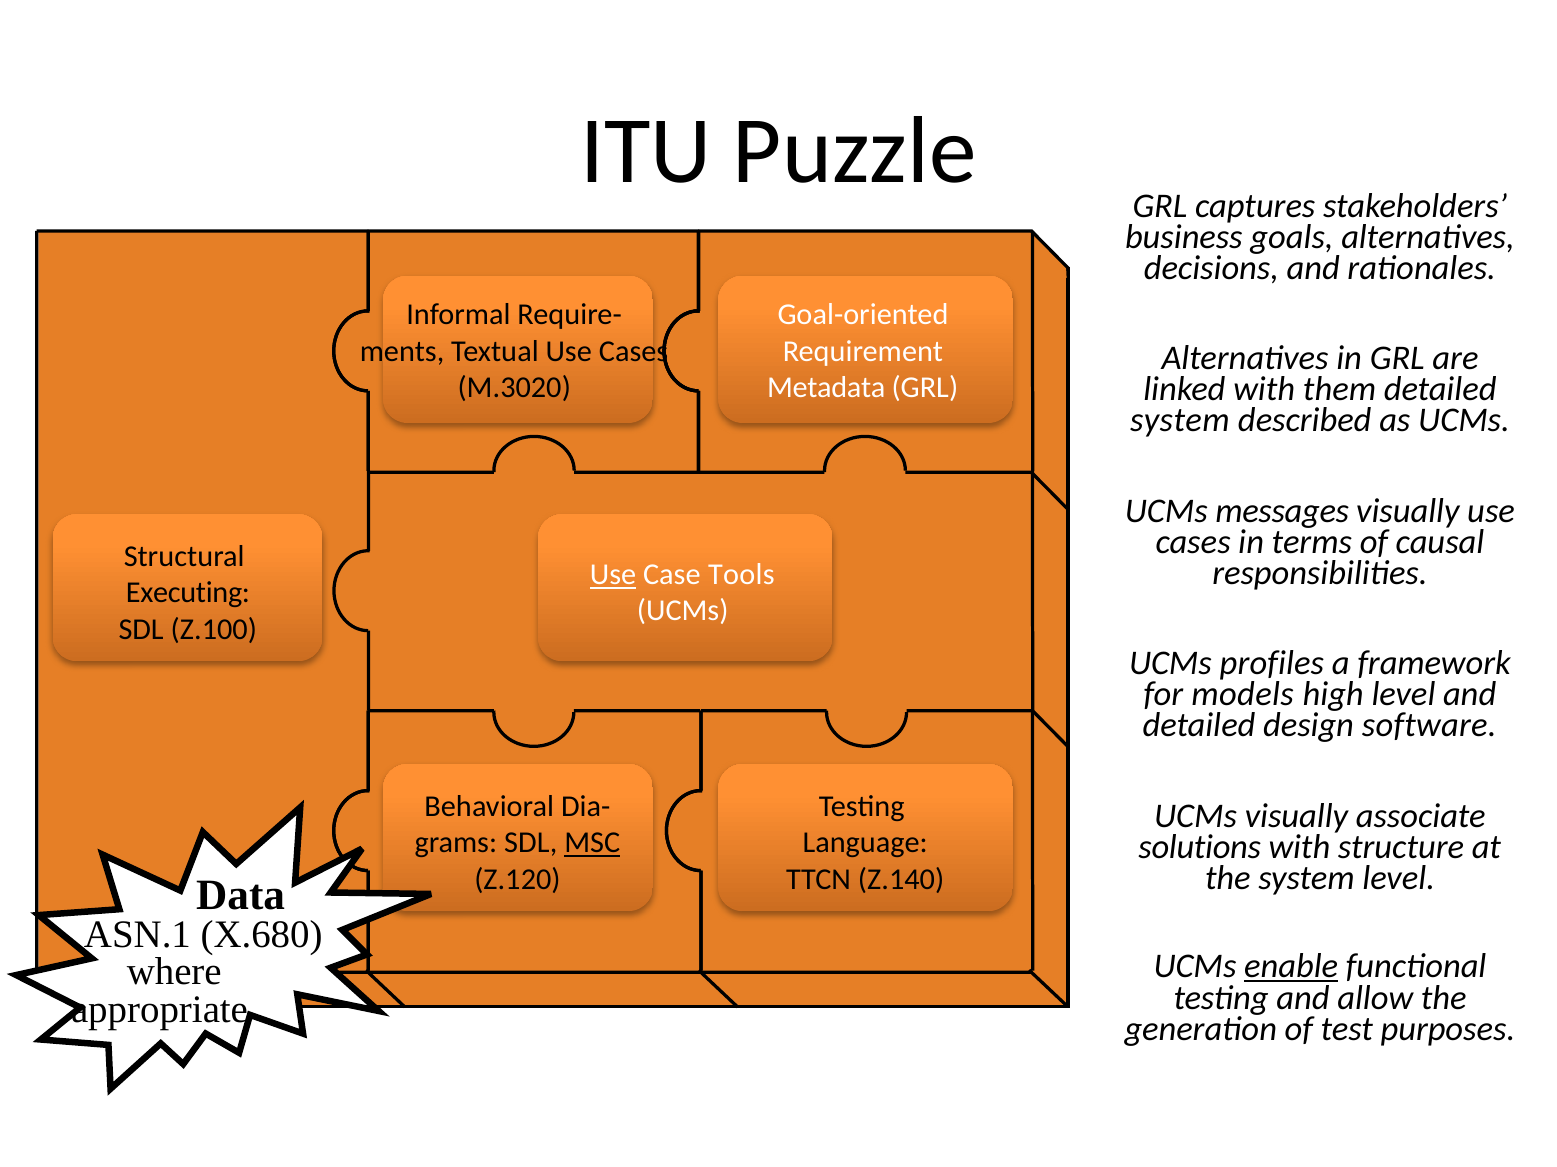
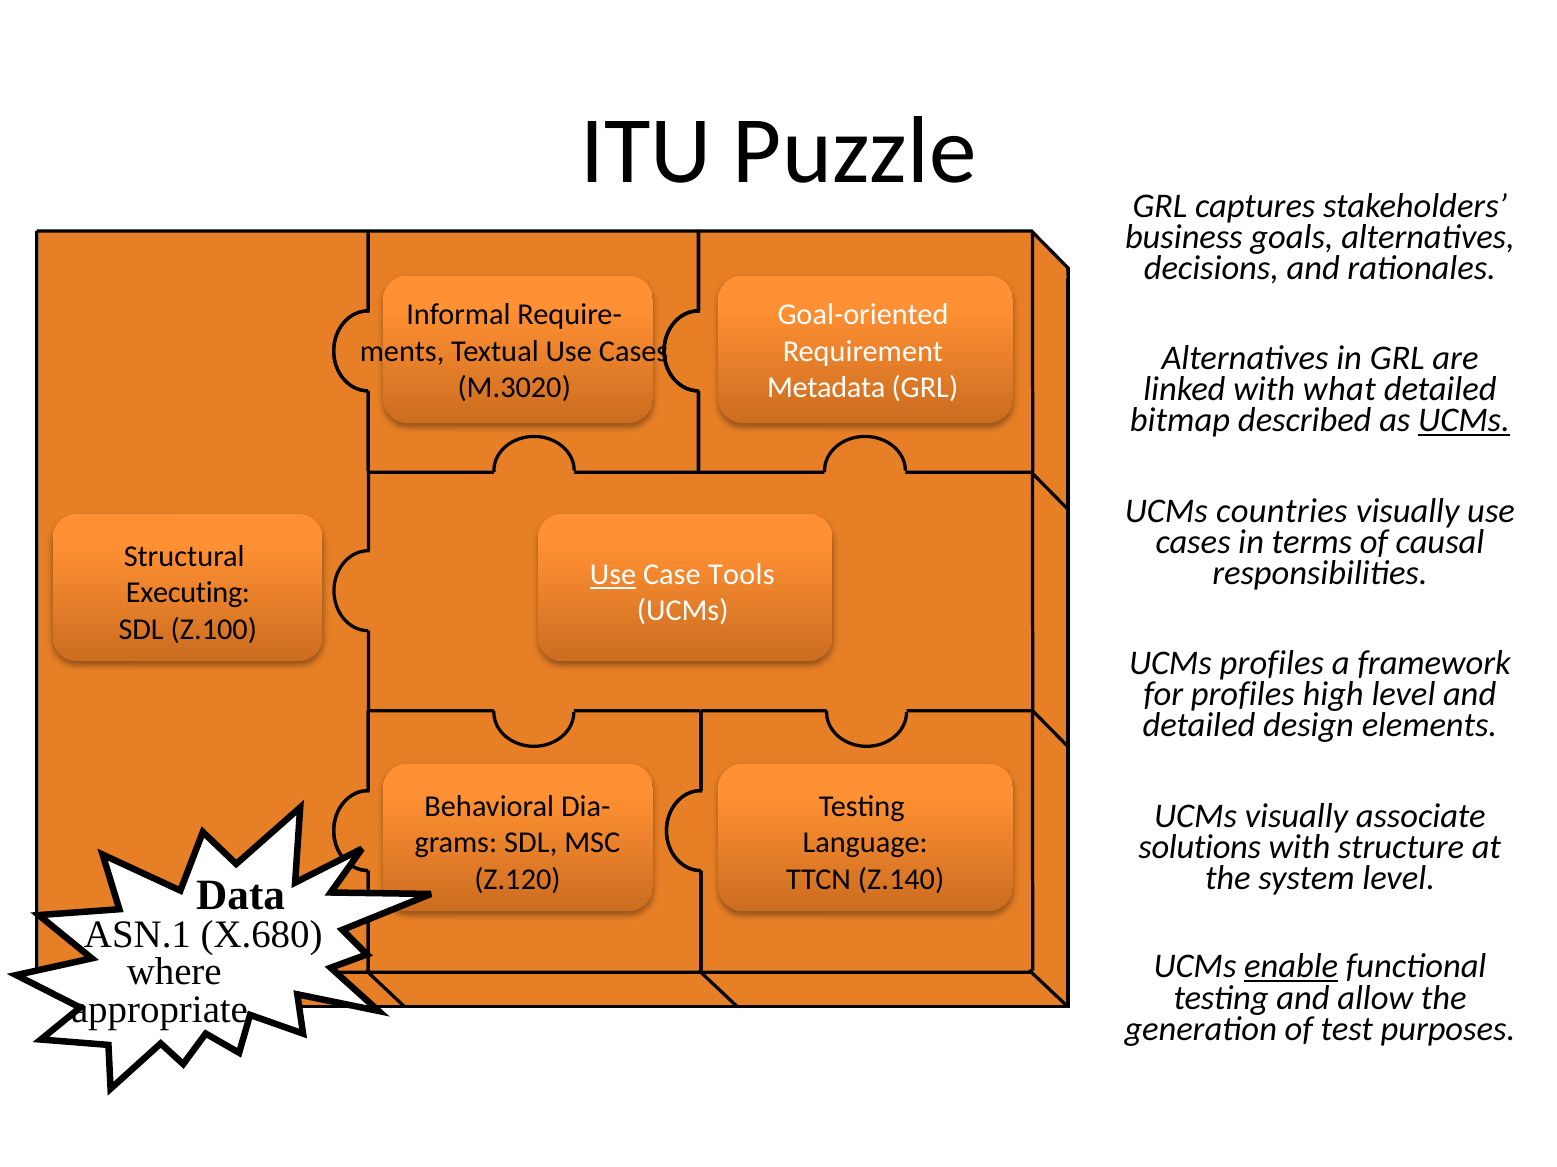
them: them -> what
system at (1180, 421): system -> bitmap
UCMs at (1464, 421) underline: none -> present
messages: messages -> countries
for models: models -> profiles
software: software -> elements
MSC underline: present -> none
